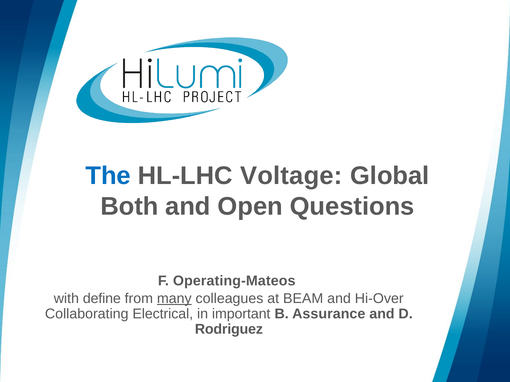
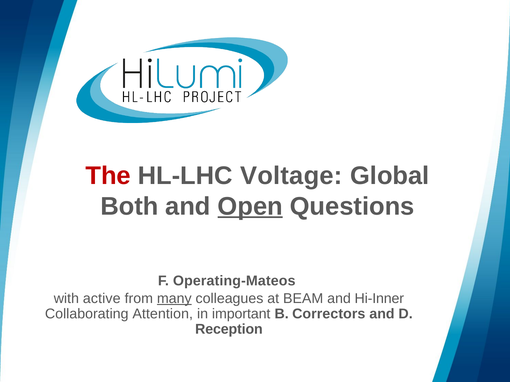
The colour: blue -> red
Open underline: none -> present
define: define -> active
Hi-Over: Hi-Over -> Hi-Inner
Electrical: Electrical -> Attention
Assurance: Assurance -> Correctors
Rodriguez: Rodriguez -> Reception
